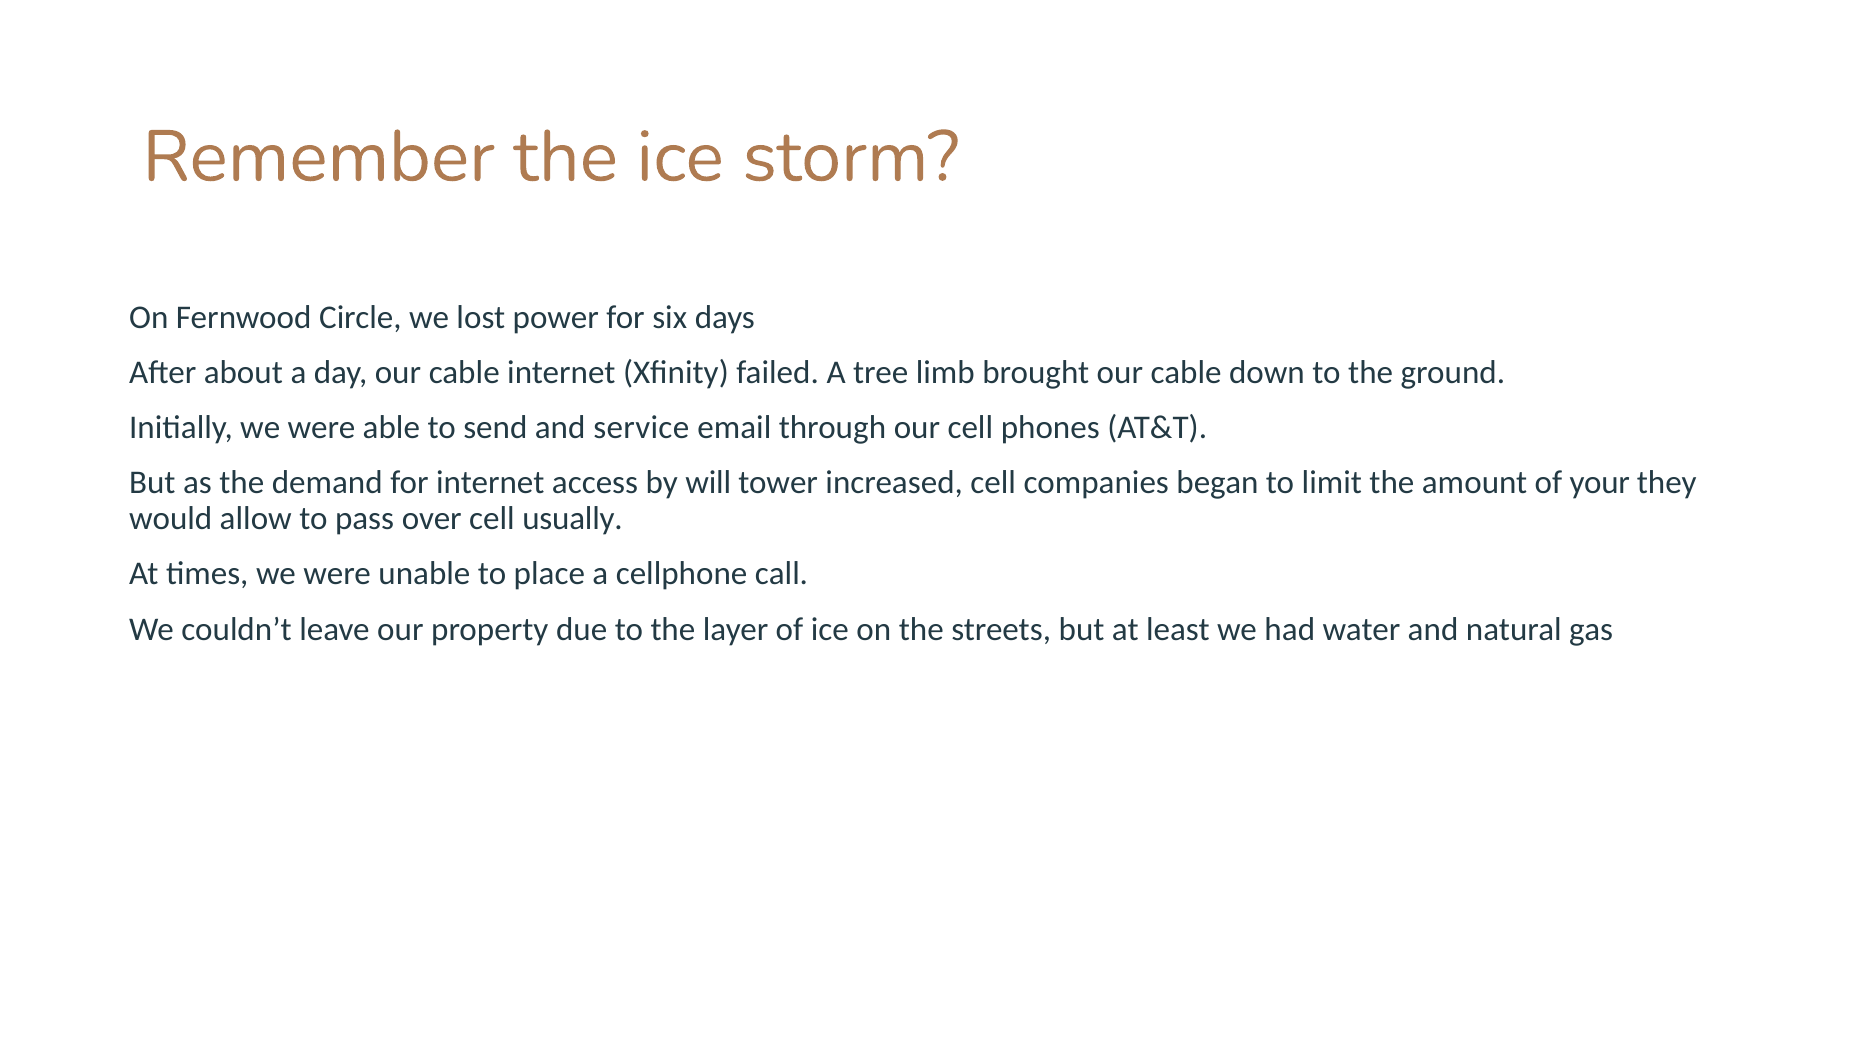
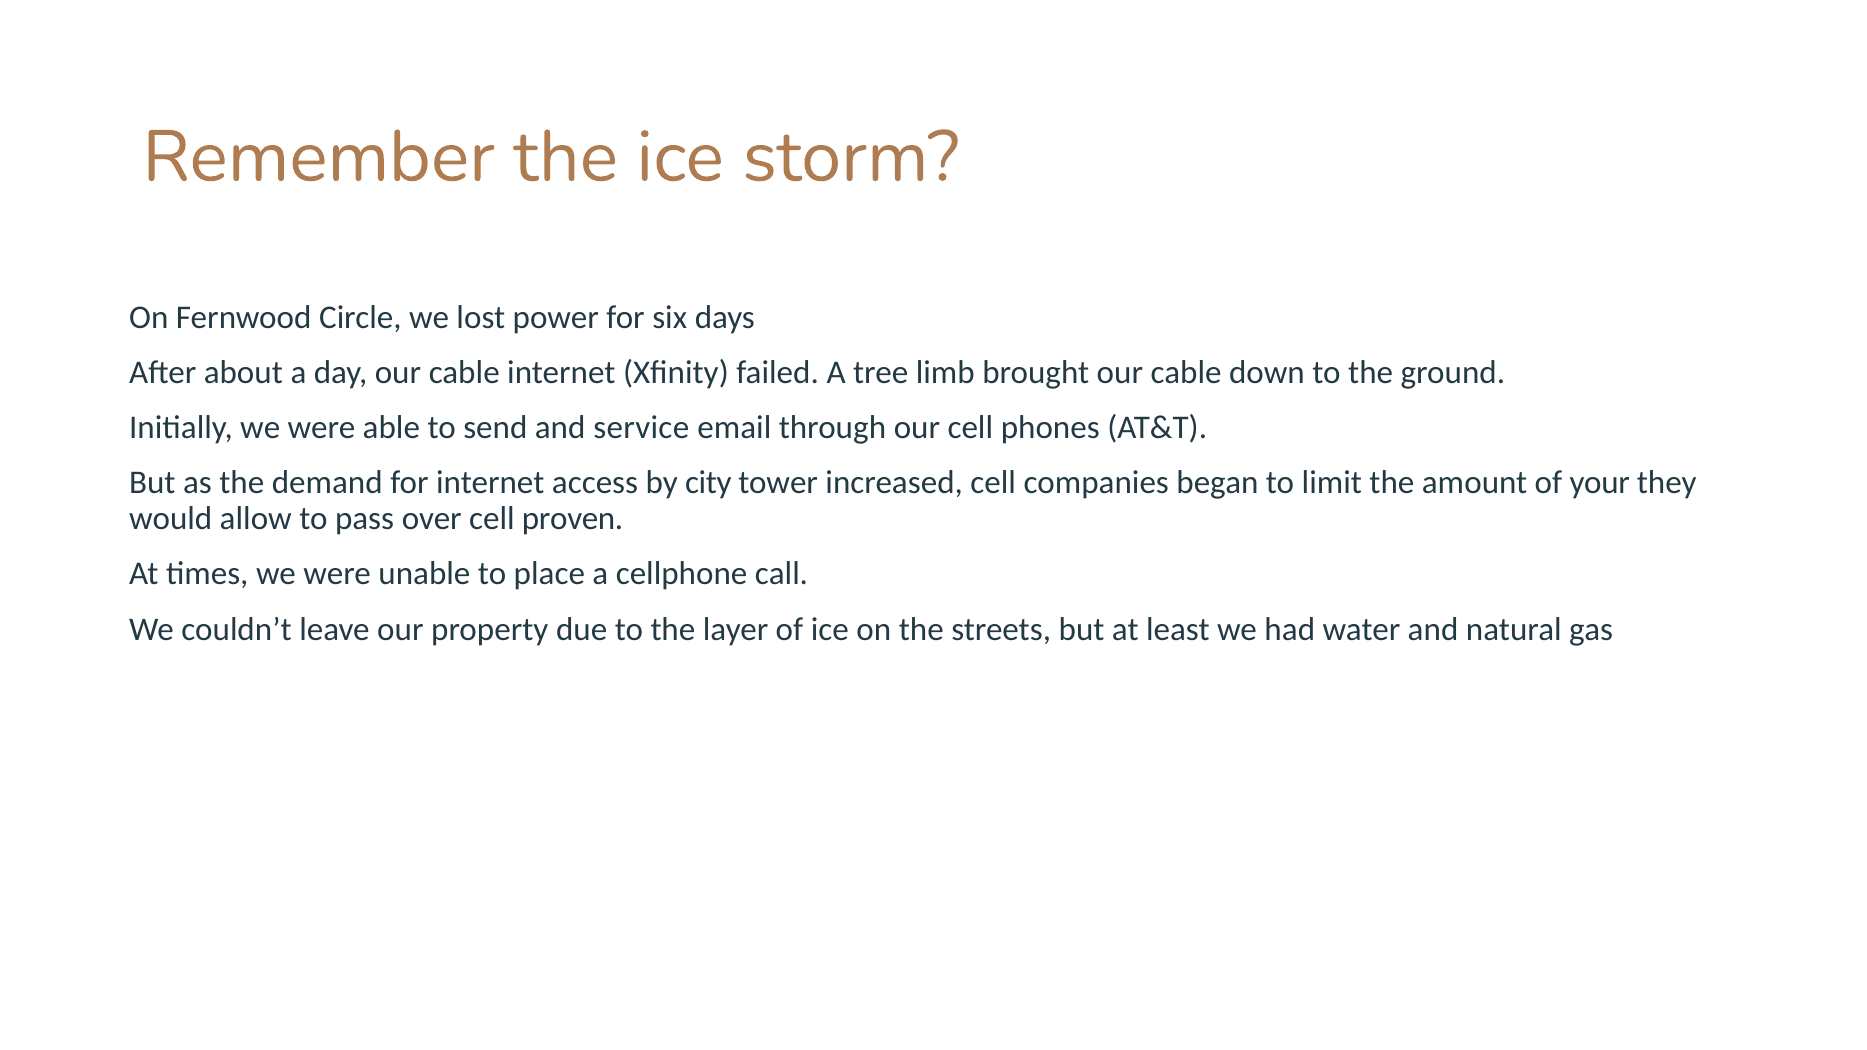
will: will -> city
usually: usually -> proven
